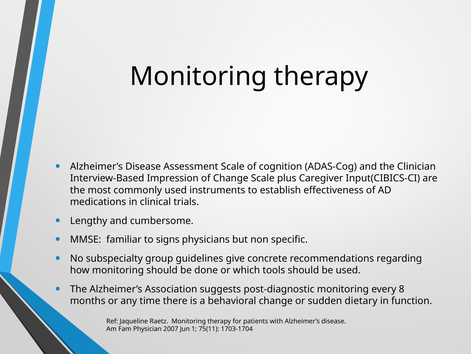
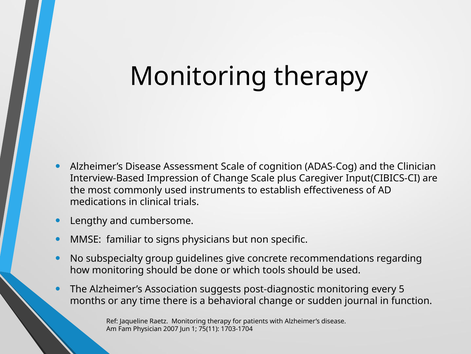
8: 8 -> 5
dietary: dietary -> journal
